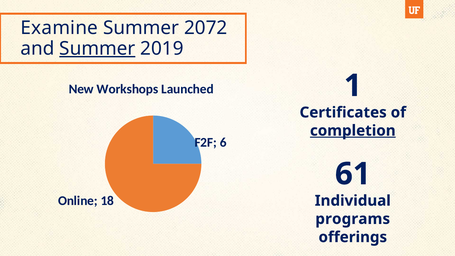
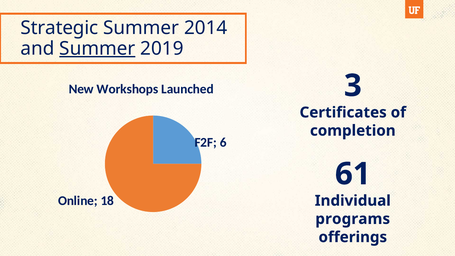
Examine: Examine -> Strategic
2072: 2072 -> 2014
1: 1 -> 3
completion underline: present -> none
